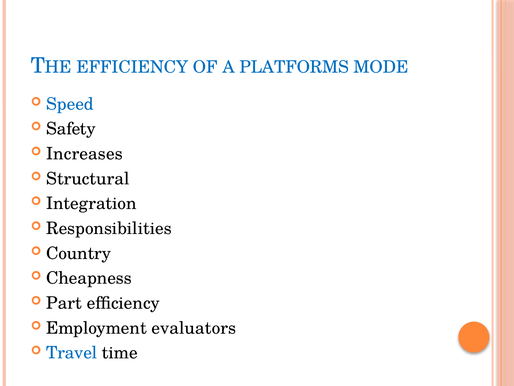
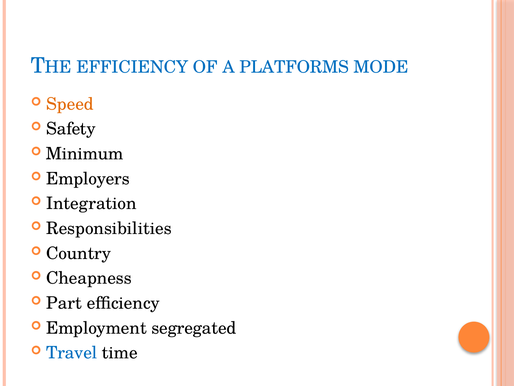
Speed colour: blue -> orange
Increases: Increases -> Minimum
Structural: Structural -> Employers
evaluators: evaluators -> segregated
